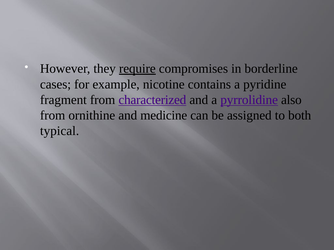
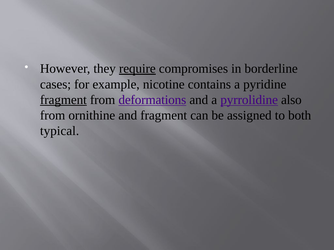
fragment at (63, 100) underline: none -> present
characterized: characterized -> deformations
and medicine: medicine -> fragment
